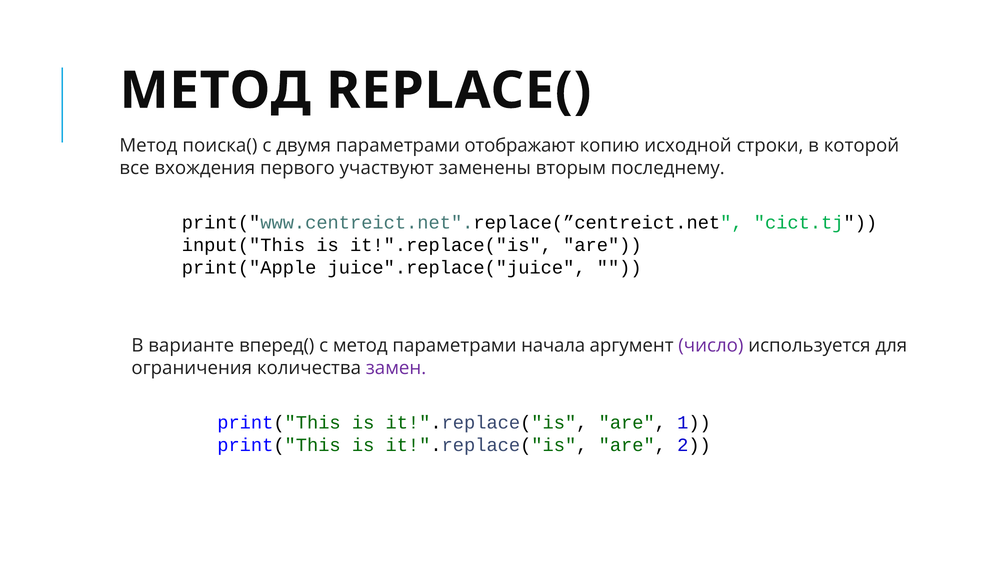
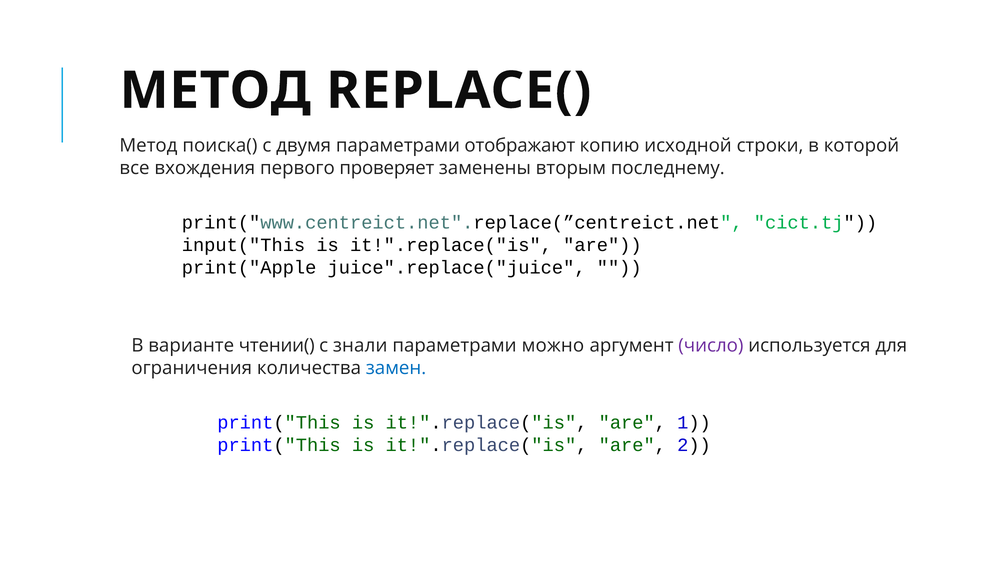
участвуют: участвуют -> проверяет
вперед(: вперед( -> чтении(
с метод: метод -> знали
начала: начала -> можно
замен colour: purple -> blue
